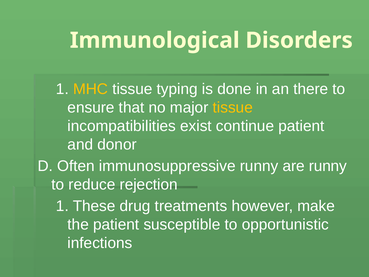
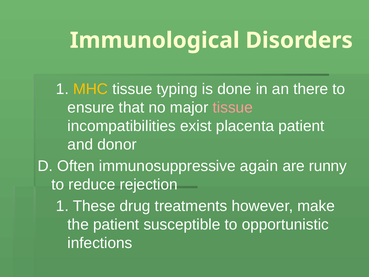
tissue at (233, 107) colour: yellow -> pink
continue: continue -> placenta
immunosuppressive runny: runny -> again
